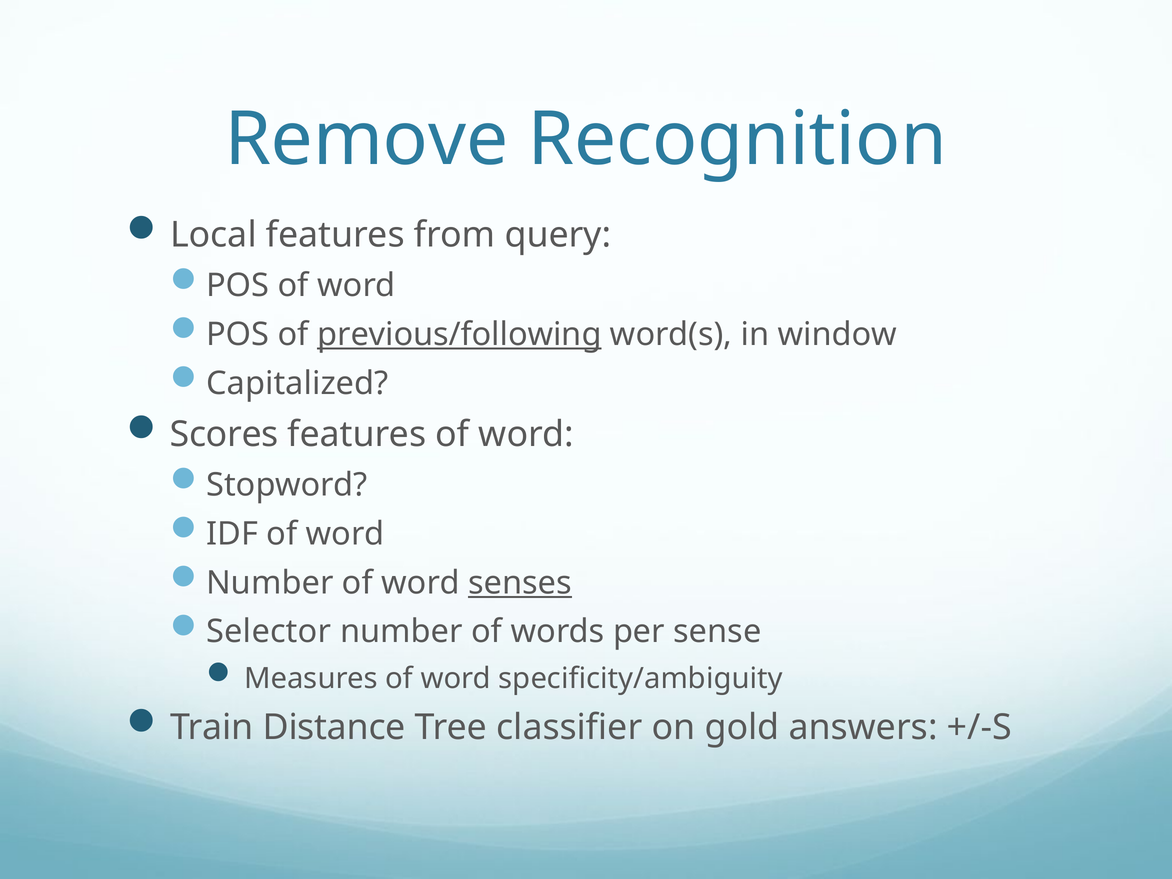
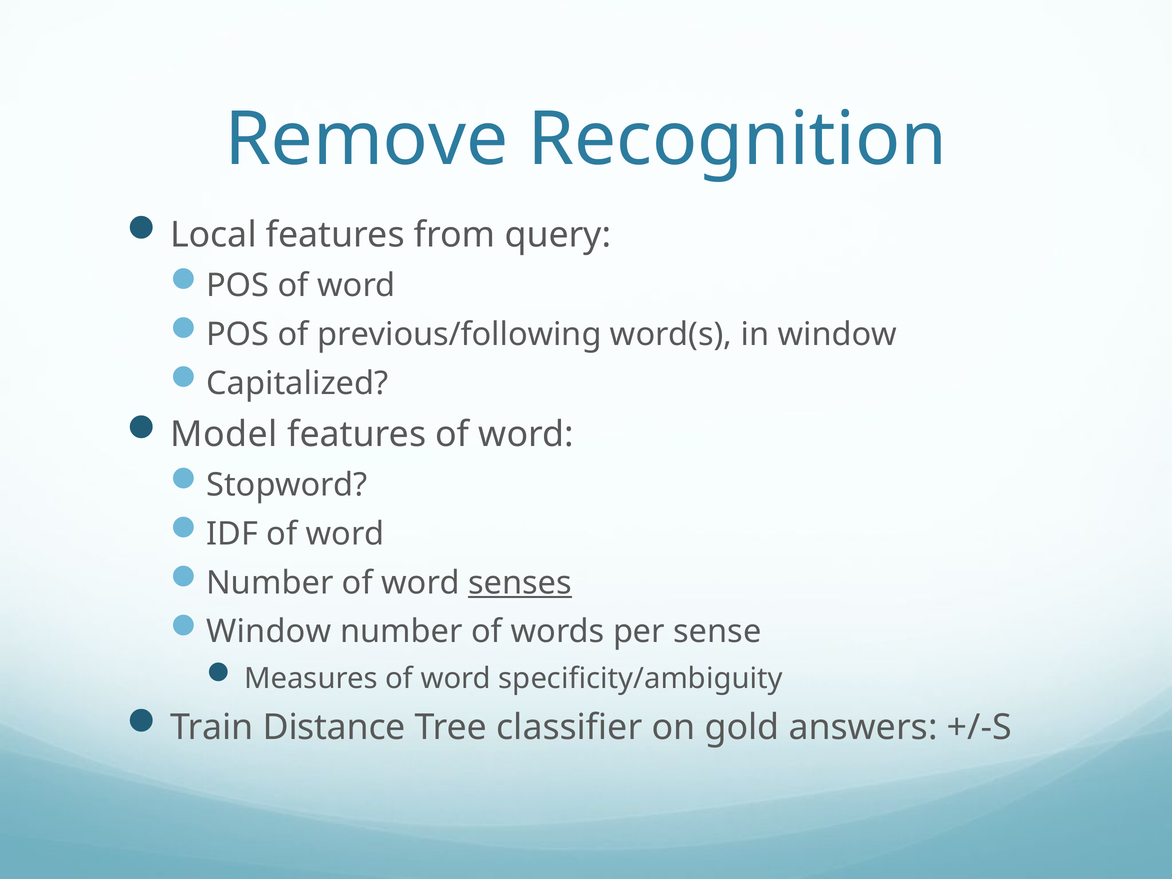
previous/following underline: present -> none
Scores: Scores -> Model
Selector at (269, 632): Selector -> Window
